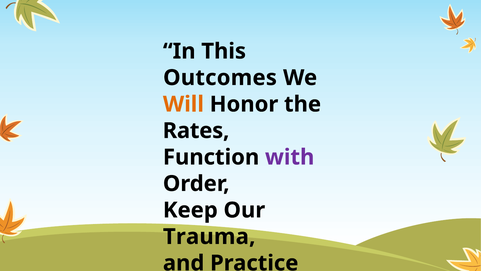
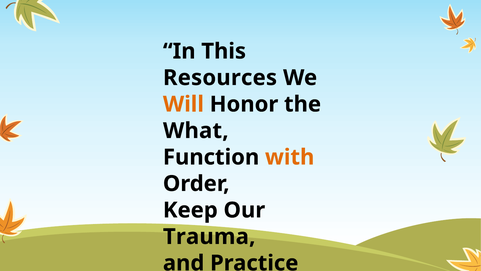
Outcomes: Outcomes -> Resources
Rates: Rates -> What
with colour: purple -> orange
